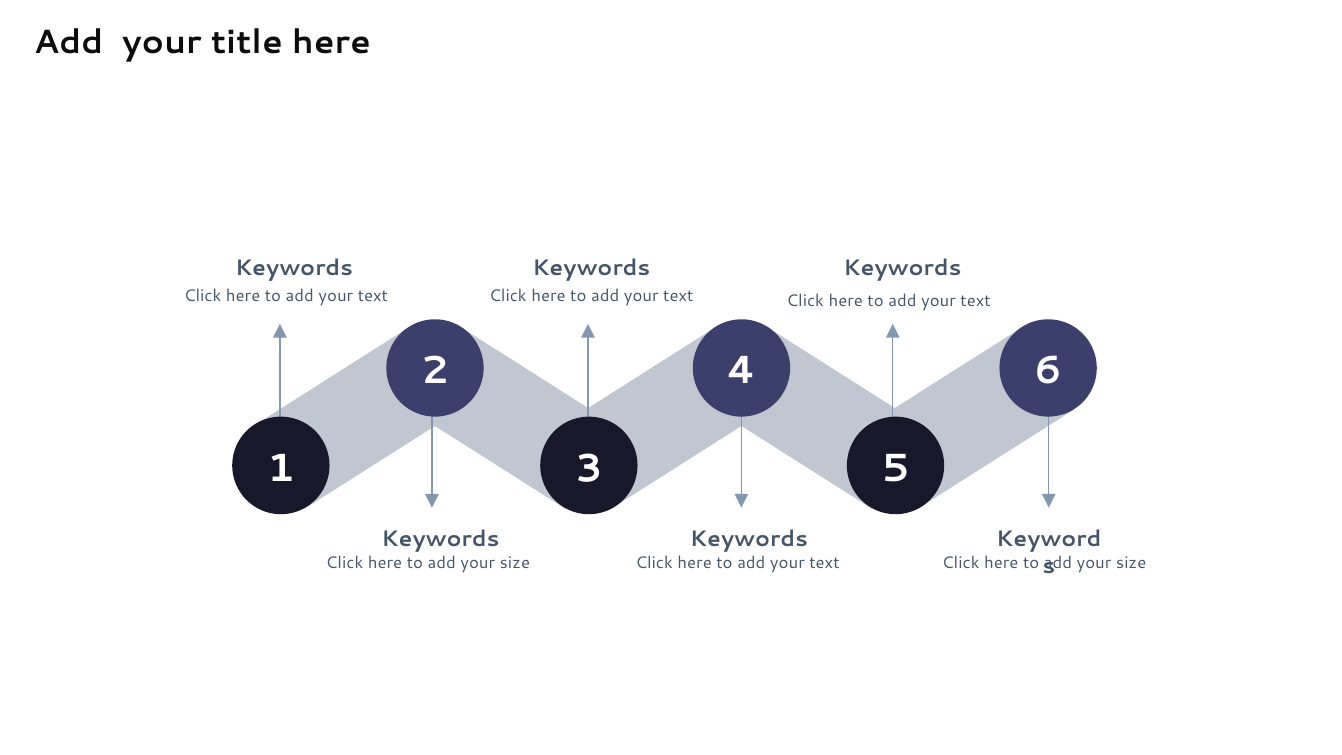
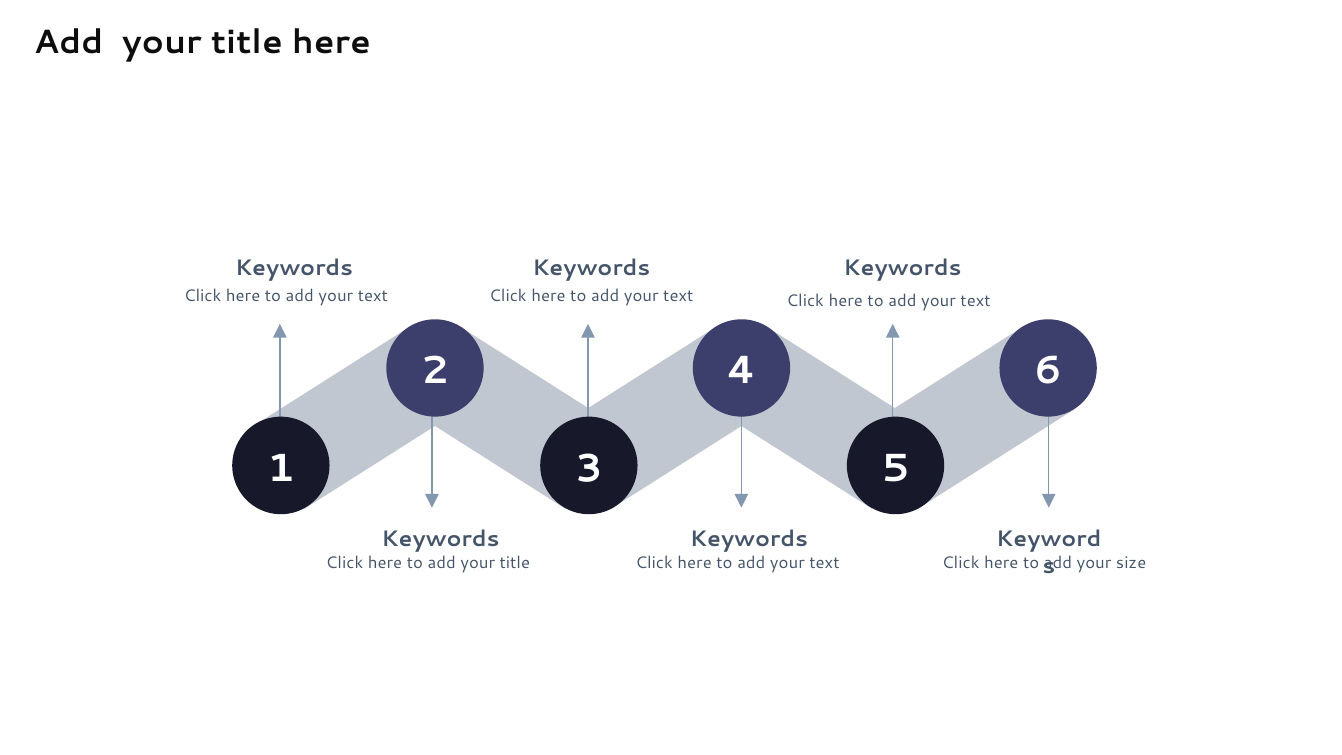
size at (515, 563): size -> title
